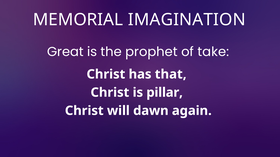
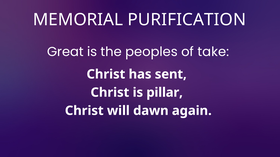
IMAGINATION: IMAGINATION -> PURIFICATION
prophet: prophet -> peoples
that: that -> sent
